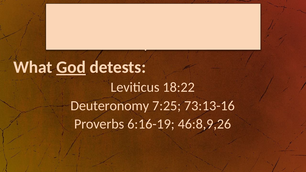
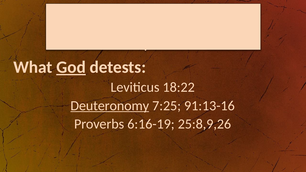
Deuteronomy underline: none -> present
73:13-16: 73:13-16 -> 91:13-16
46:8,9,26: 46:8,9,26 -> 25:8,9,26
